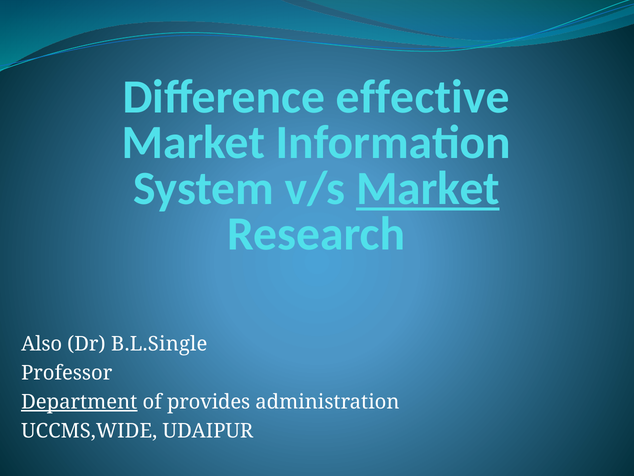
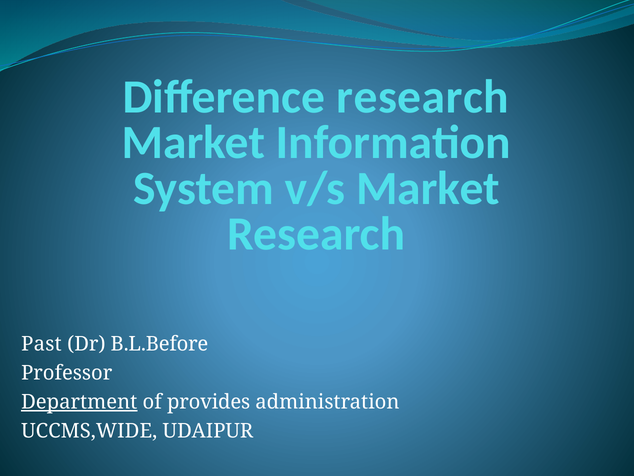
Difference effective: effective -> research
Market at (428, 188) underline: present -> none
Also: Also -> Past
B.L.Single: B.L.Single -> B.L.Before
